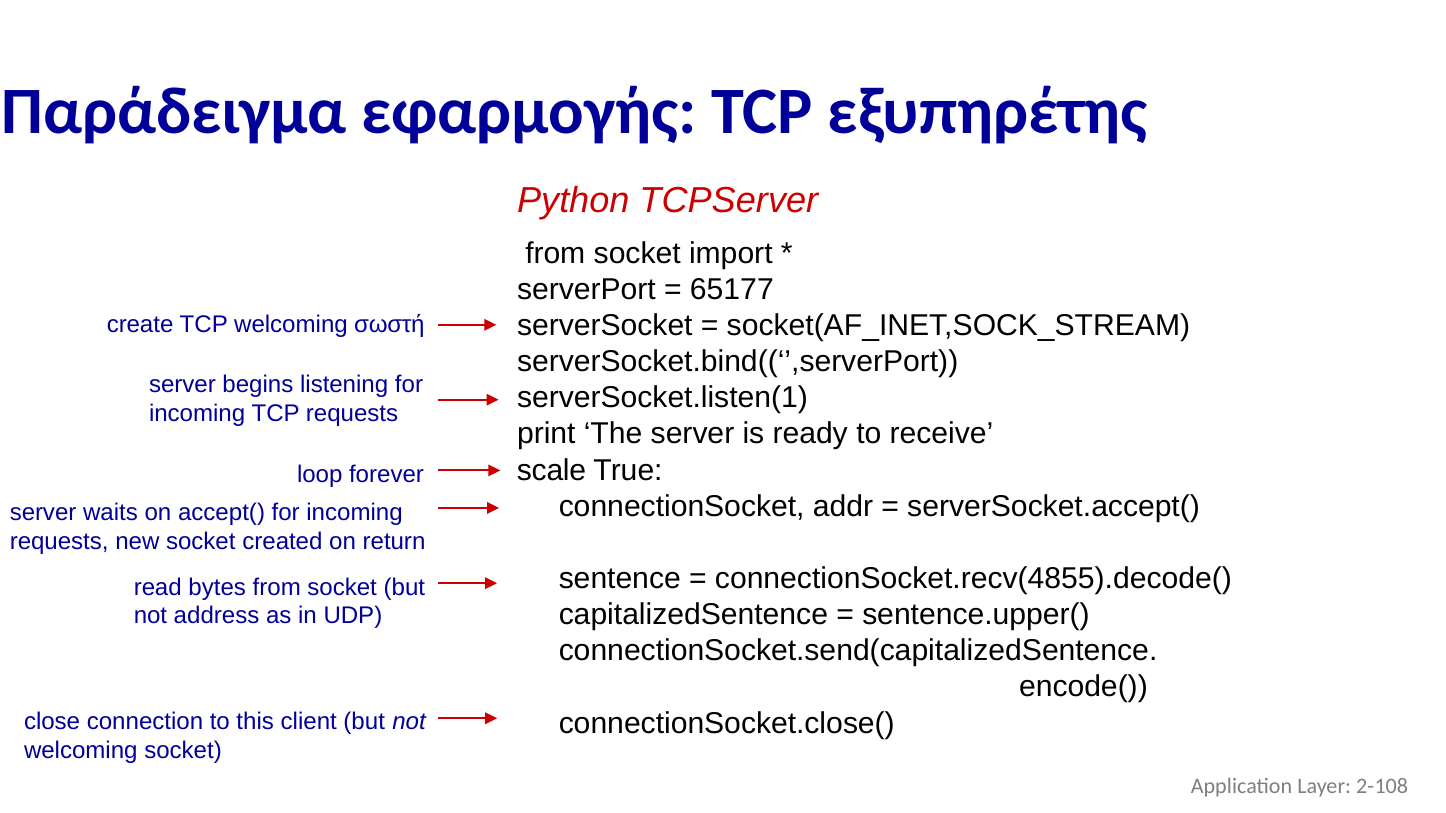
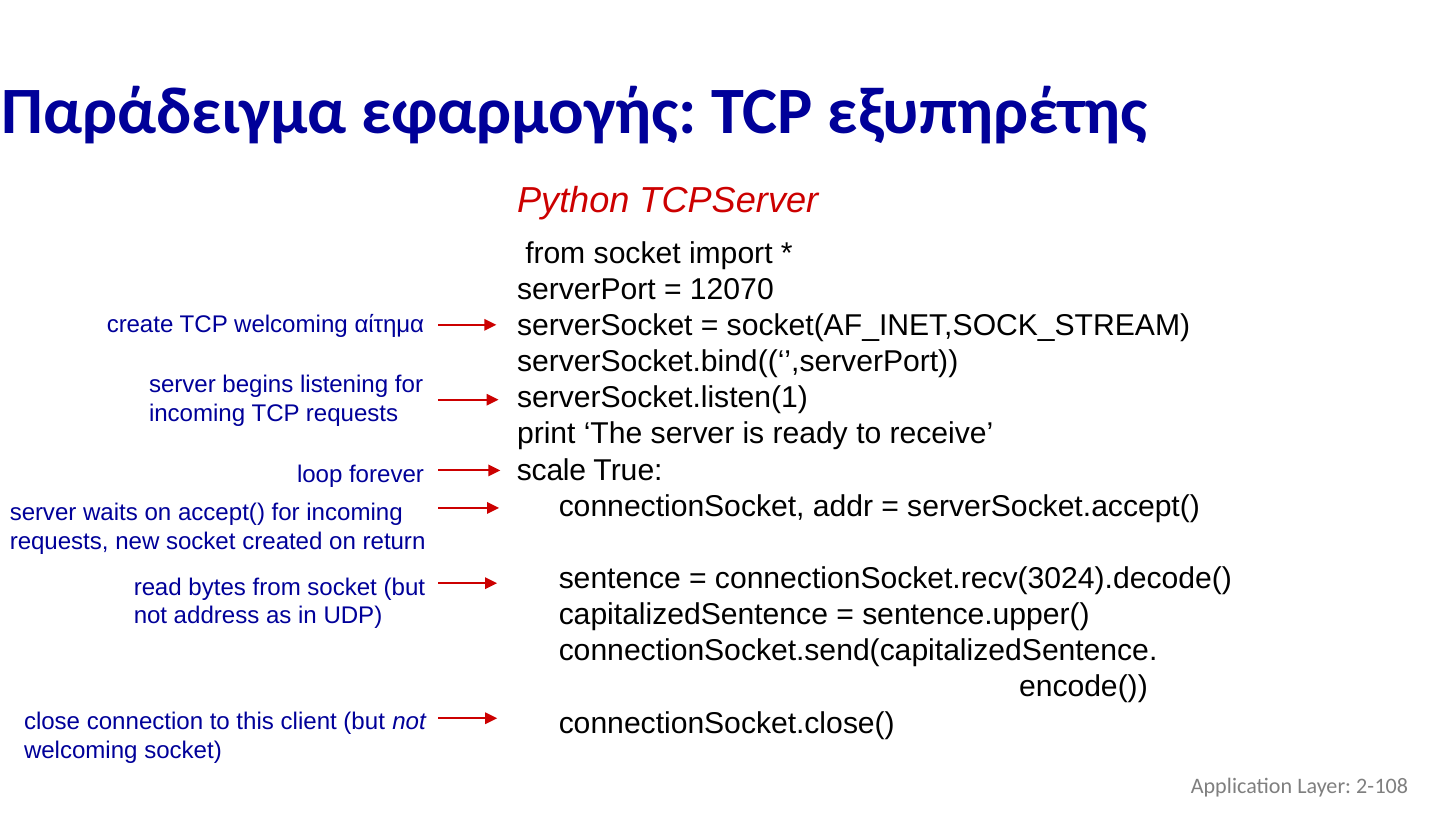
65177: 65177 -> 12070
σωστή: σωστή -> αίτημα
connectionSocket.recv(4855).decode(: connectionSocket.recv(4855).decode( -> connectionSocket.recv(3024).decode(
